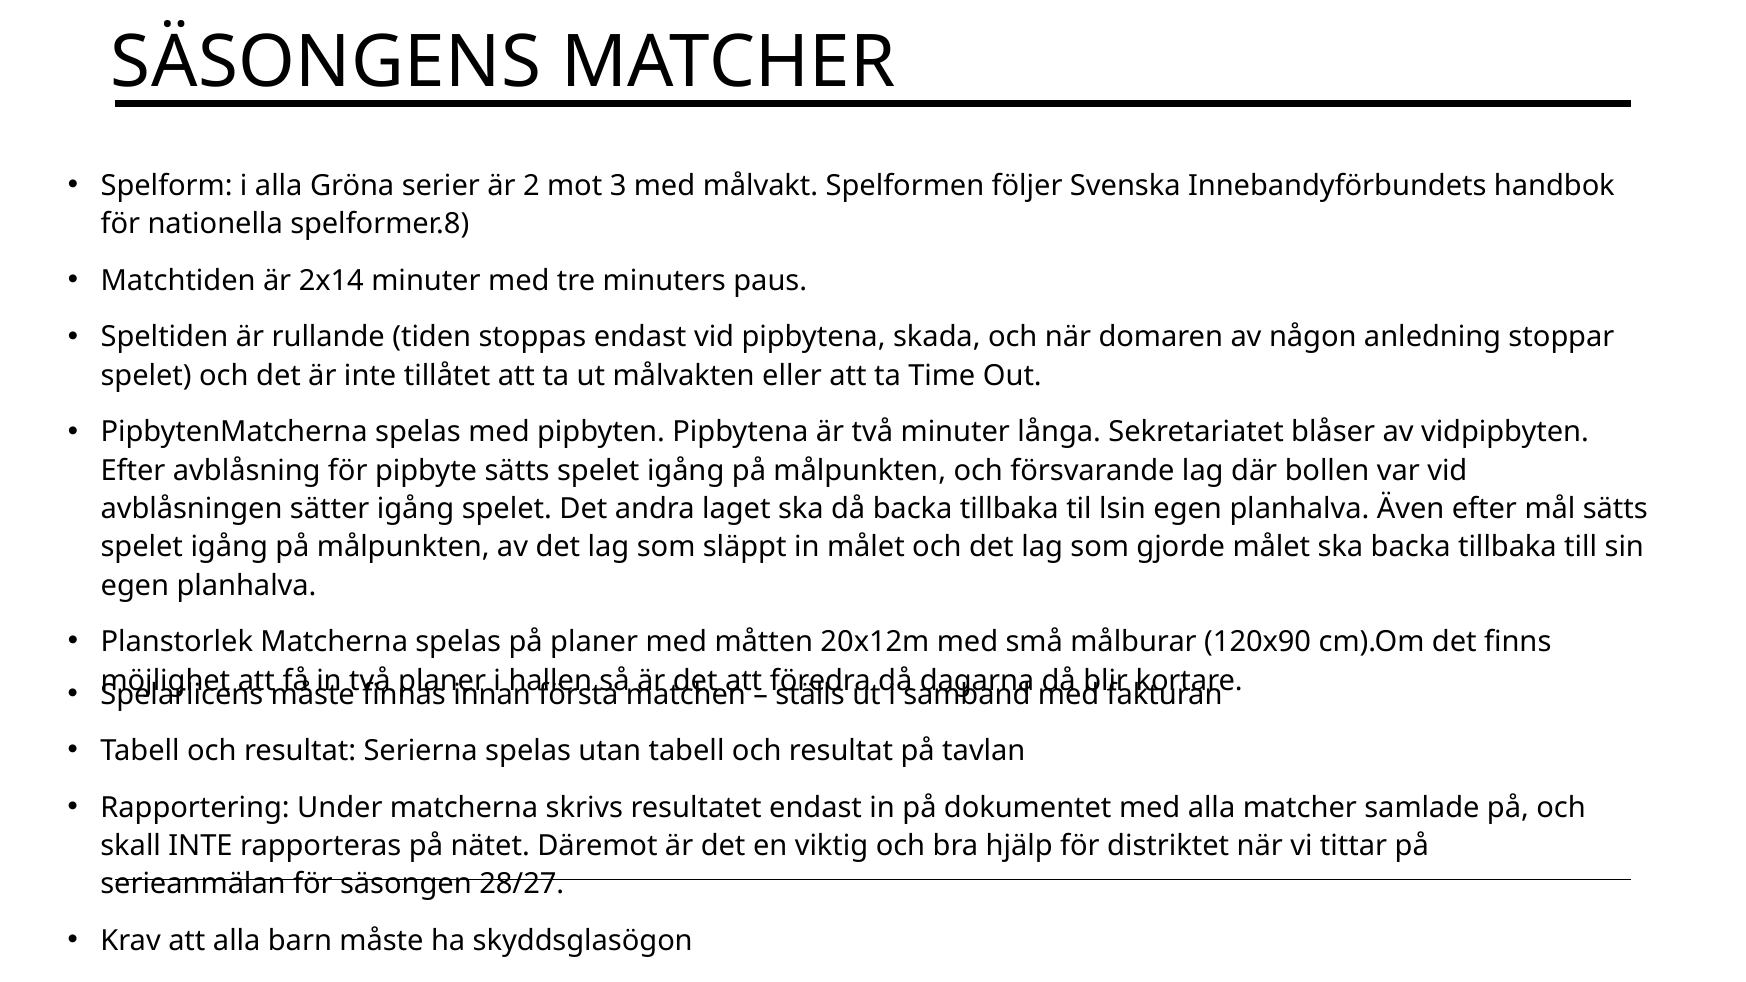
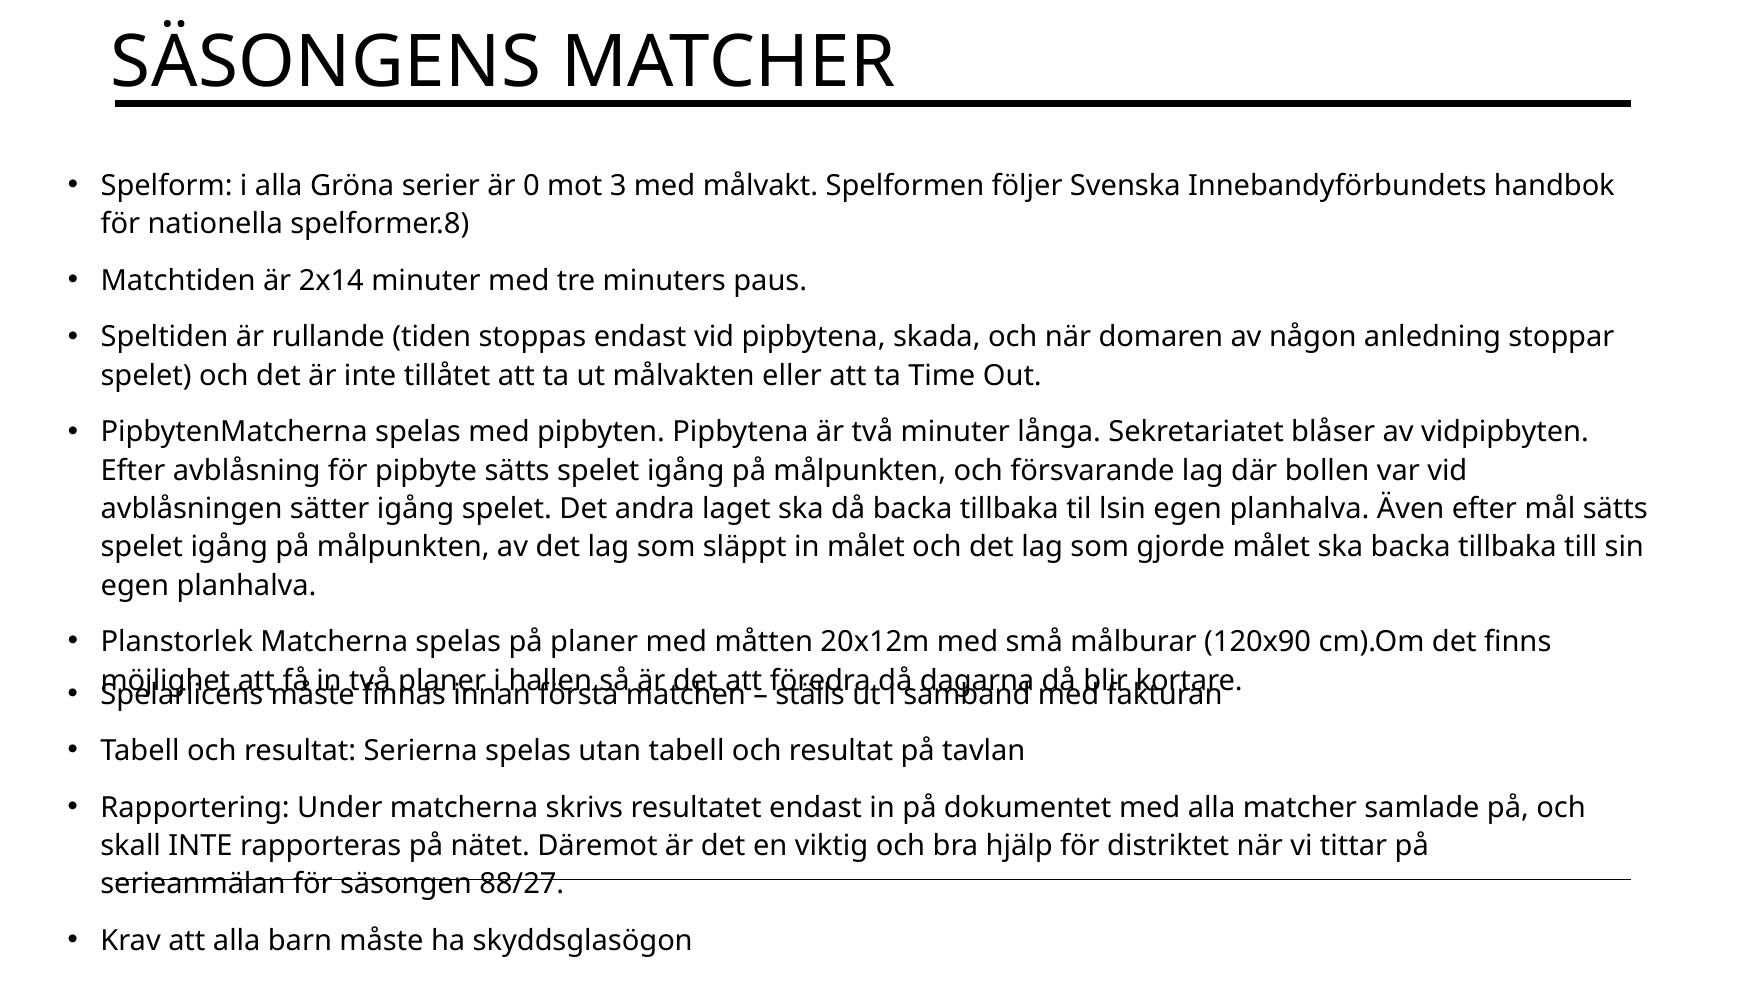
2: 2 -> 0
28/27: 28/27 -> 88/27
